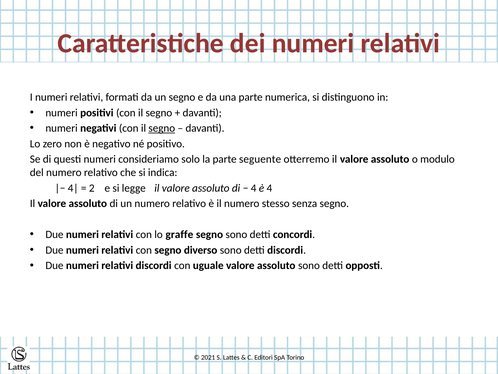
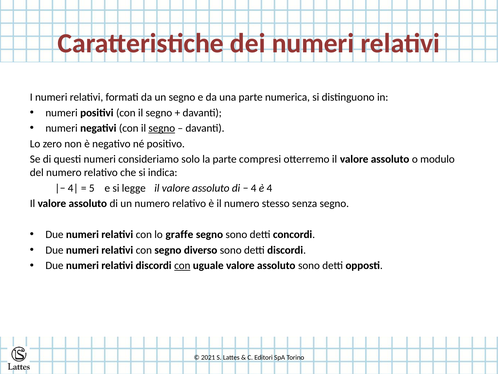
seguente: seguente -> compresi
2: 2 -> 5
con at (182, 265) underline: none -> present
